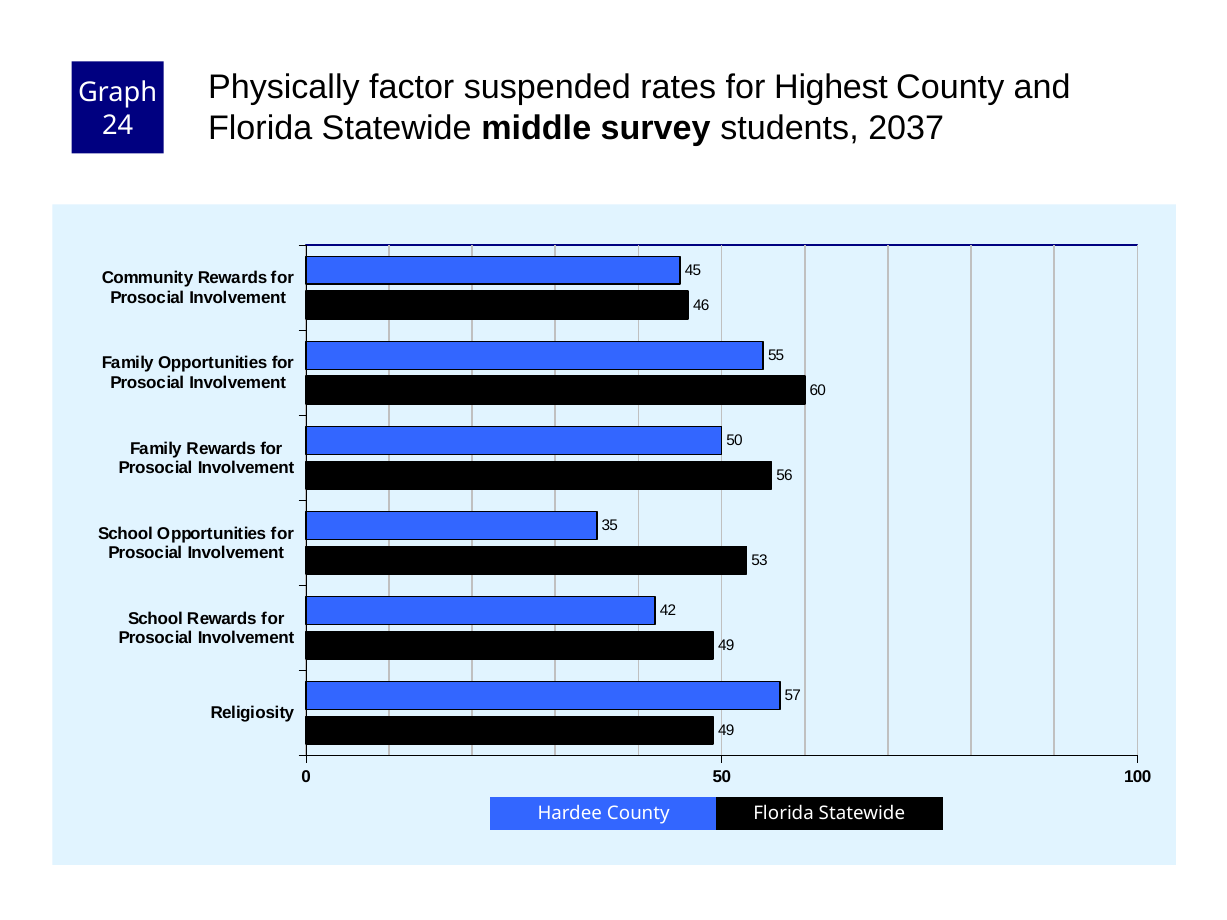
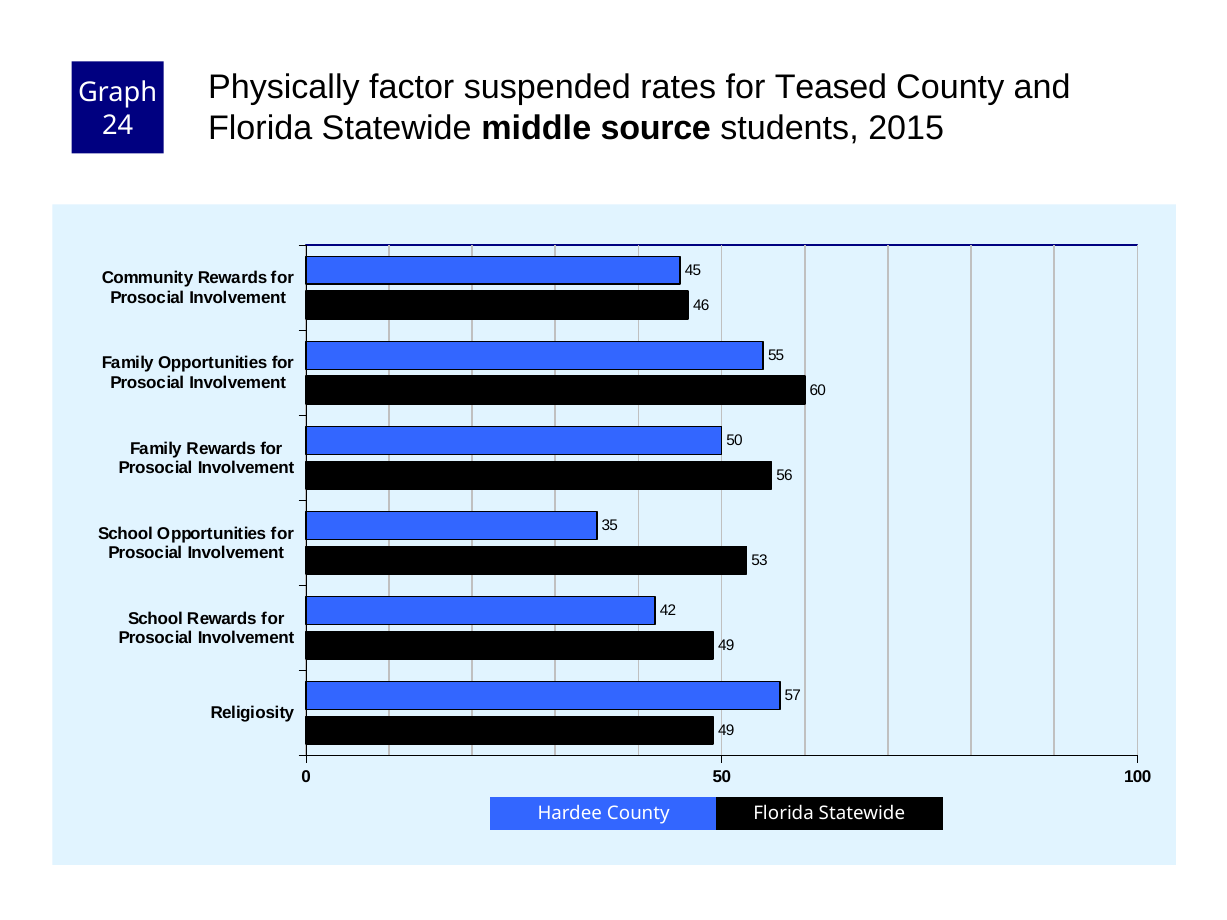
Highest: Highest -> Teased
survey: survey -> source
2037: 2037 -> 2015
